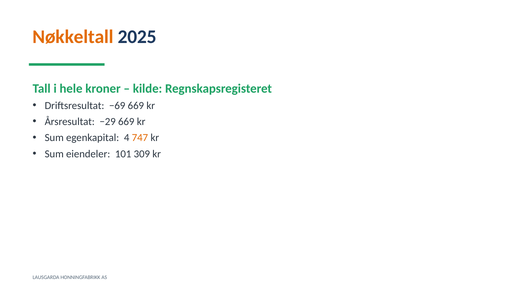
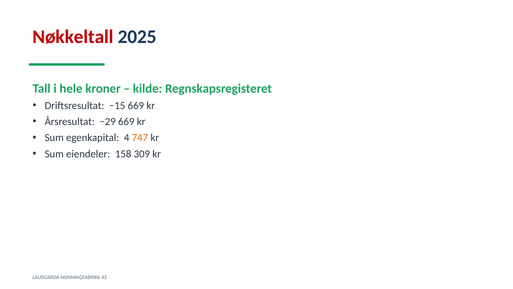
Nøkkeltall colour: orange -> red
−69: −69 -> −15
101: 101 -> 158
